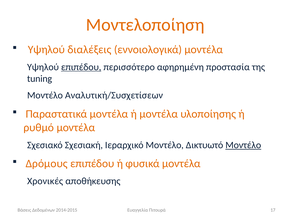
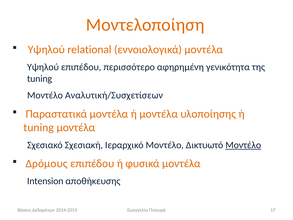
διαλέξεις: διαλέξεις -> relational
επιπέδου at (81, 67) underline: present -> none
προστασία: προστασία -> γενικότητα
ρυθμό at (39, 127): ρυθμό -> tuning
Χρονικές: Χρονικές -> Intension
